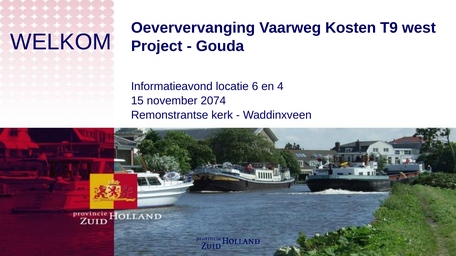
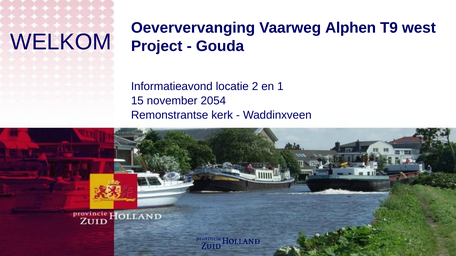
Kosten: Kosten -> Alphen
6: 6 -> 2
4: 4 -> 1
2074: 2074 -> 2054
